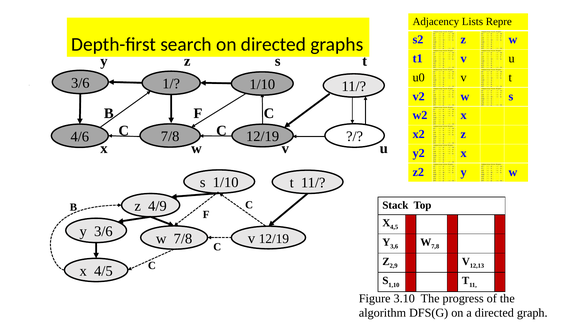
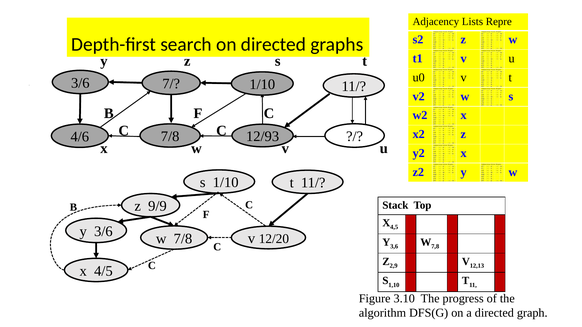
1/: 1/ -> 7/
7/8 12/19: 12/19 -> 12/93
4/9: 4/9 -> 9/9
v 12/19: 12/19 -> 12/20
